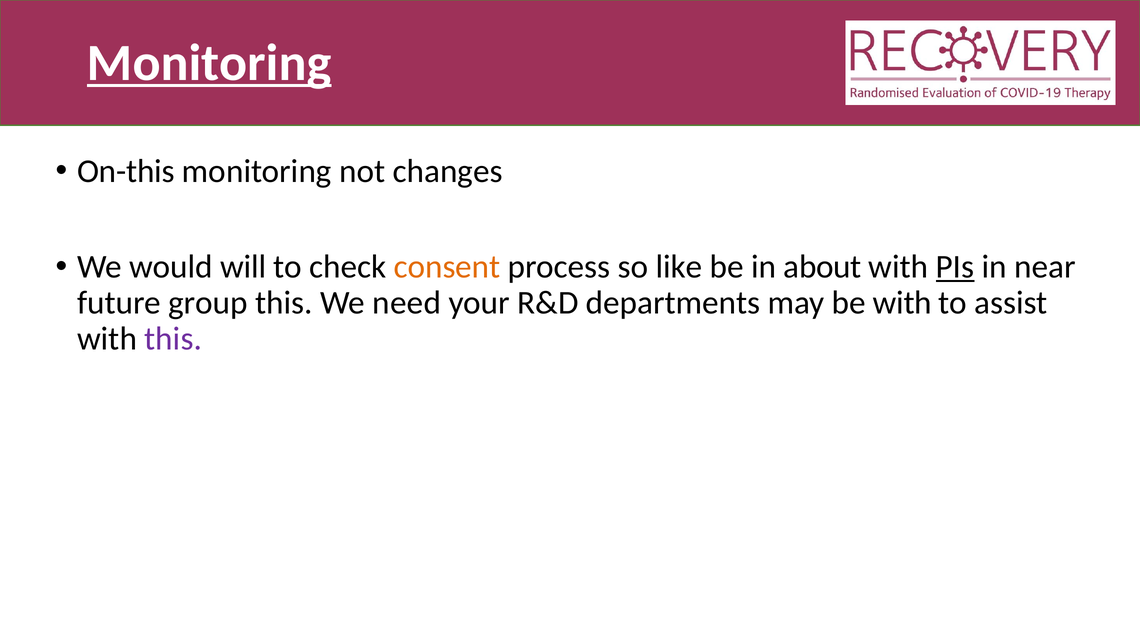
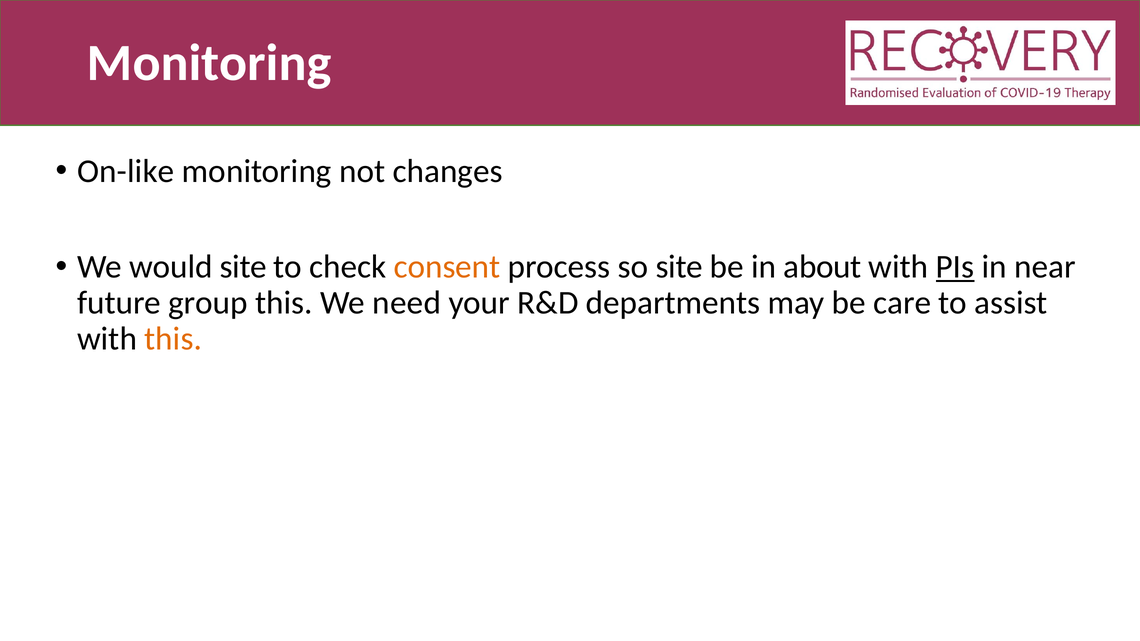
Monitoring at (209, 63) underline: present -> none
On-this: On-this -> On-like
would will: will -> site
so like: like -> site
be with: with -> care
this at (173, 339) colour: purple -> orange
